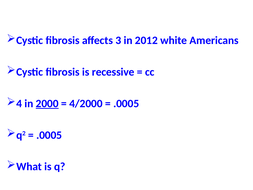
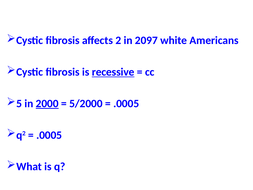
3: 3 -> 2
2012: 2012 -> 2097
recessive underline: none -> present
4: 4 -> 5
4/2000: 4/2000 -> 5/2000
